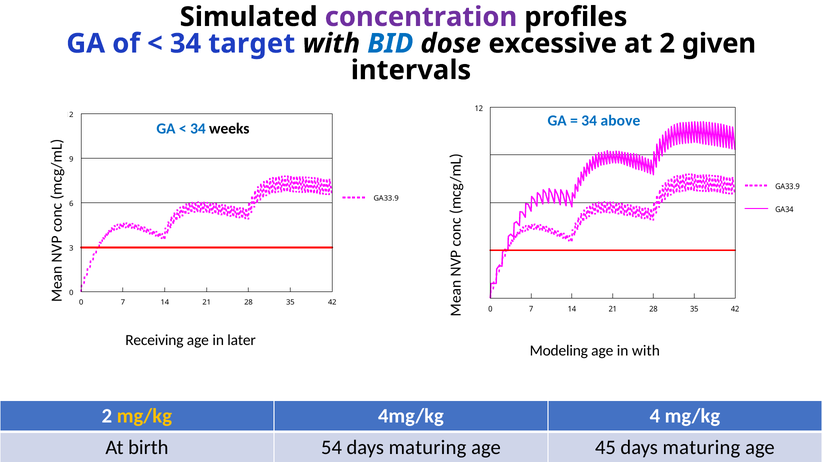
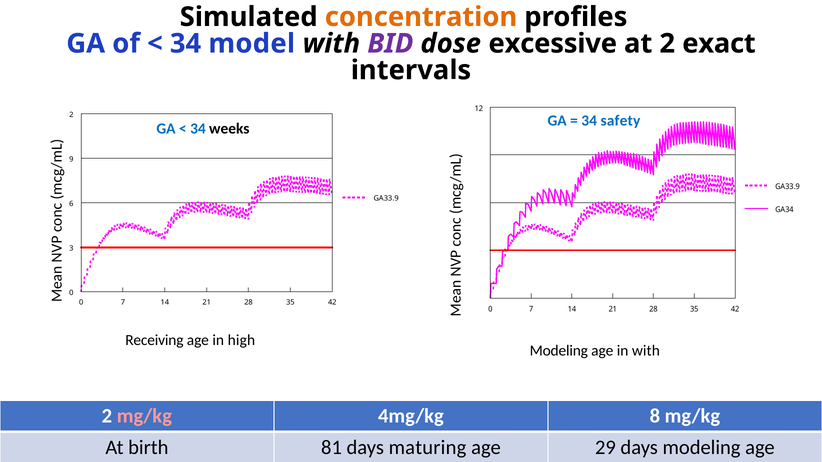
concentration colour: purple -> orange
target: target -> model
BID colour: blue -> purple
given: given -> exact
above: above -> safety
later: later -> high
mg/kg at (144, 417) colour: yellow -> pink
4: 4 -> 8
54: 54 -> 81
45: 45 -> 29
maturing at (701, 448): maturing -> modeling
